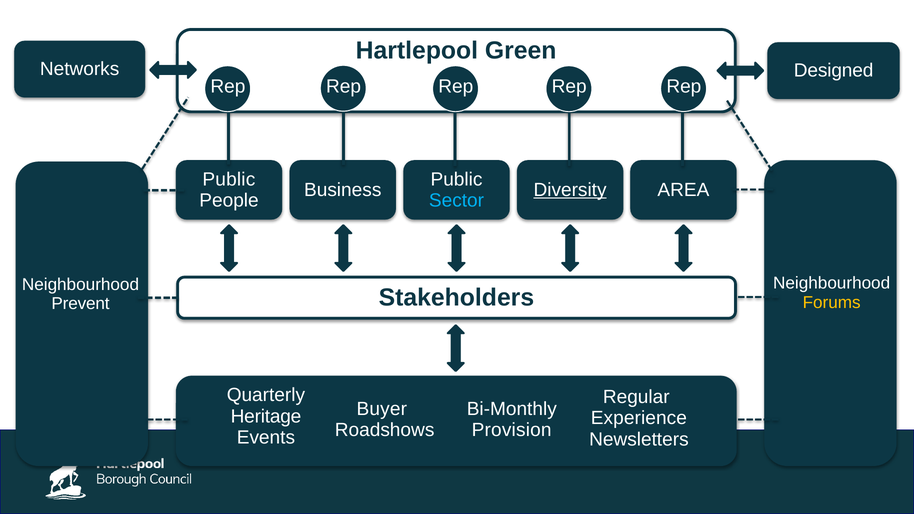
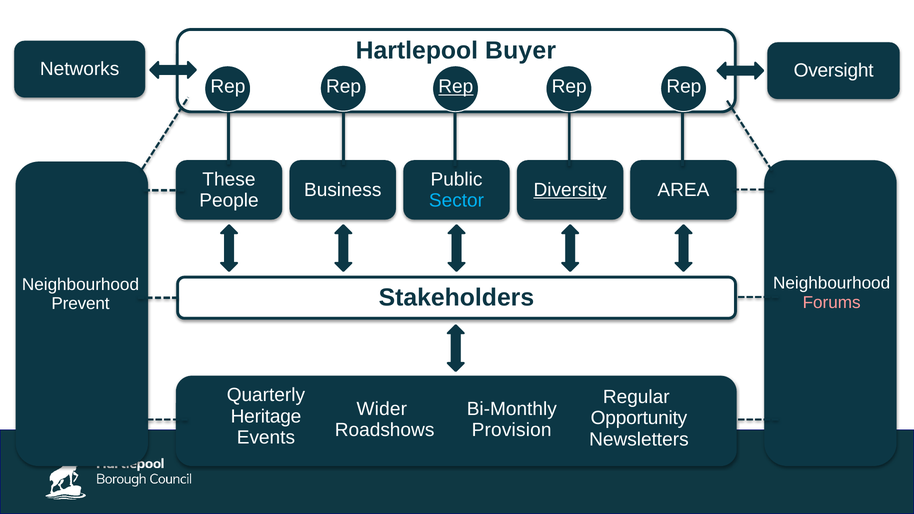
Green: Green -> Buyer
Designed: Designed -> Oversight
Rep at (456, 87) underline: none -> present
Public at (229, 179): Public -> These
Forums colour: yellow -> pink
Buyer: Buyer -> Wider
Experience: Experience -> Opportunity
